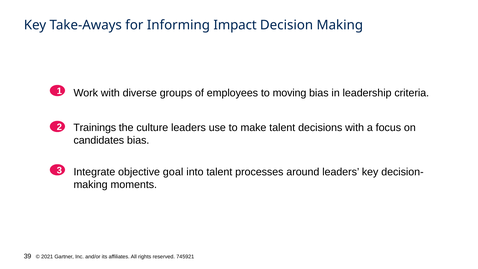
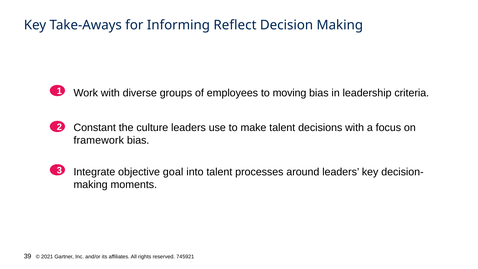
Impact: Impact -> Reflect
Trainings: Trainings -> Constant
candidates: candidates -> framework
